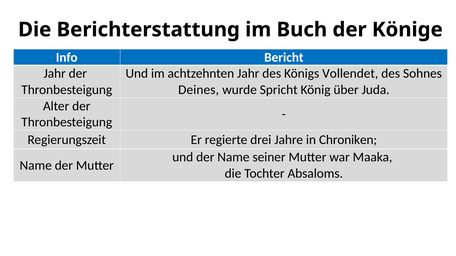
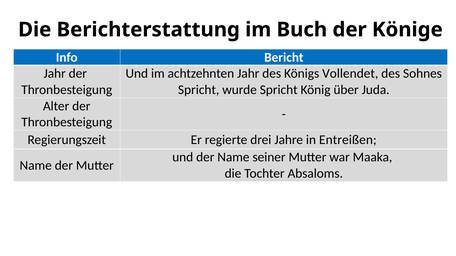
Deines at (199, 90): Deines -> Spricht
Chroniken: Chroniken -> Entreißen
